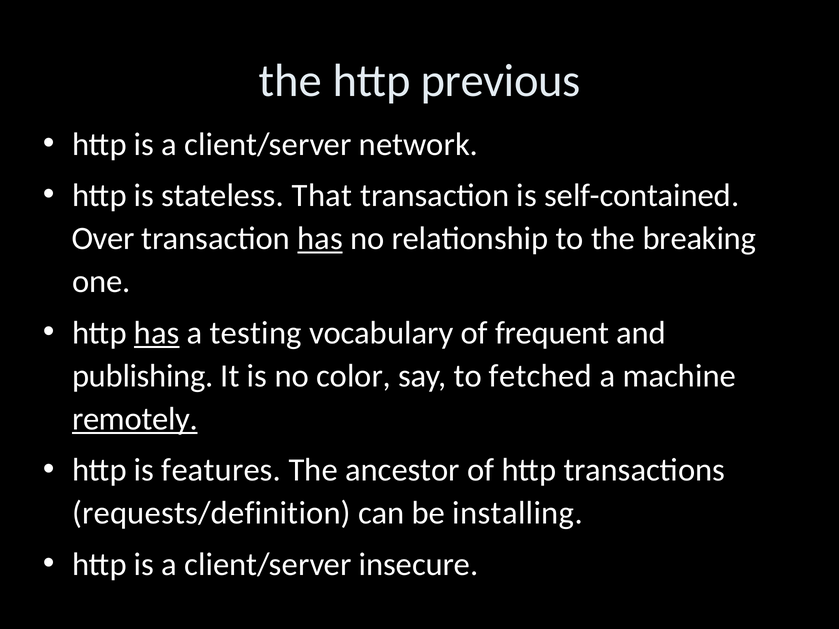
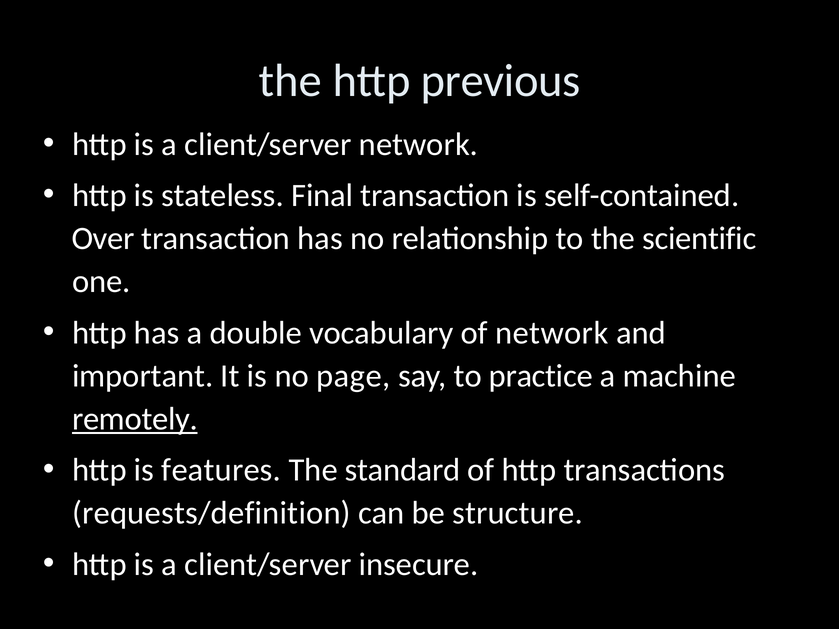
That: That -> Final
has at (320, 239) underline: present -> none
breaking: breaking -> scientific
has at (157, 333) underline: present -> none
testing: testing -> double
of frequent: frequent -> network
publishing: publishing -> important
color: color -> page
fetched: fetched -> practice
ancestor: ancestor -> standard
installing: installing -> structure
